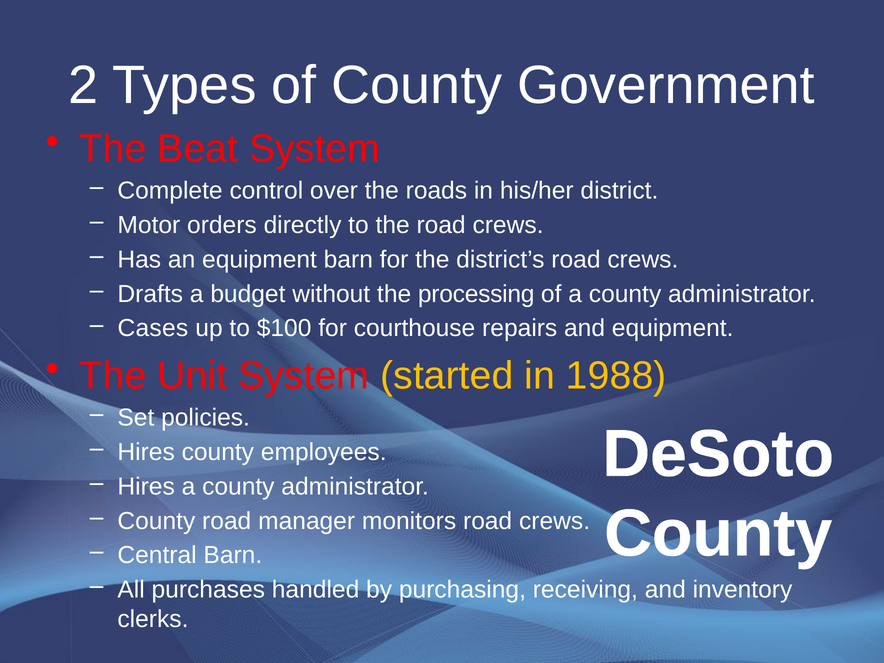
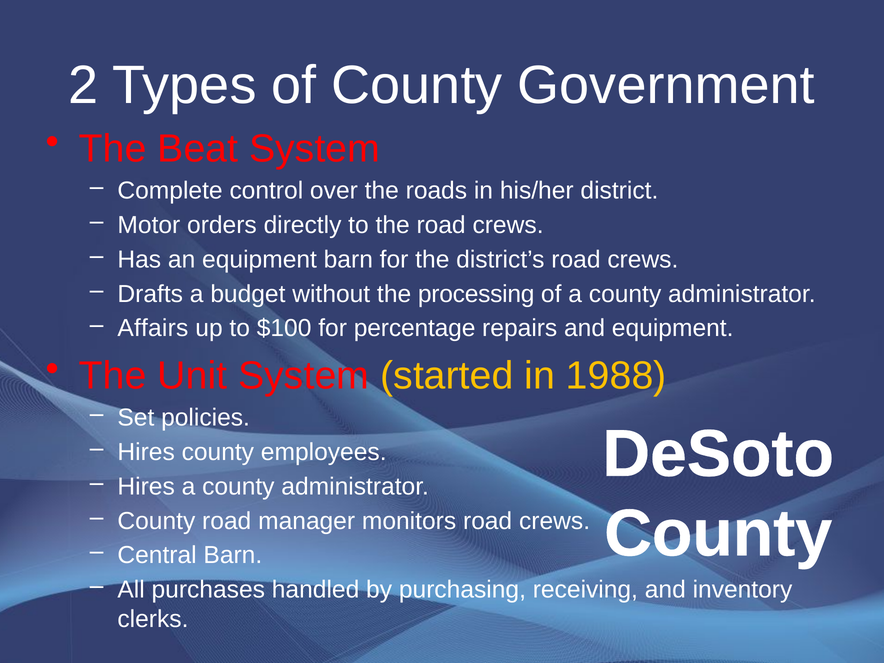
Cases: Cases -> Affairs
courthouse: courthouse -> percentage
